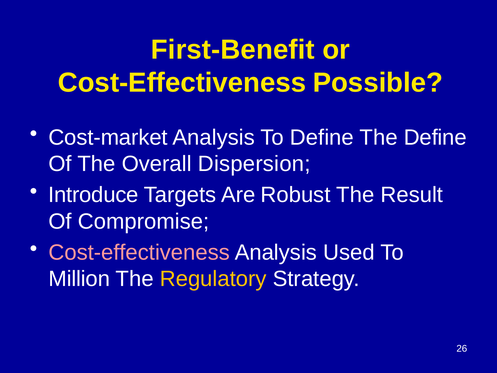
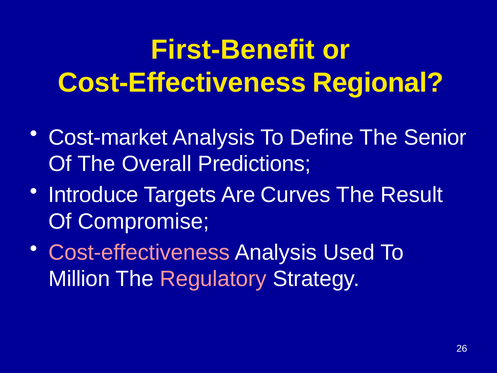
Possible: Possible -> Regional
The Define: Define -> Senior
Dispersion: Dispersion -> Predictions
Robust: Robust -> Curves
Regulatory colour: yellow -> pink
